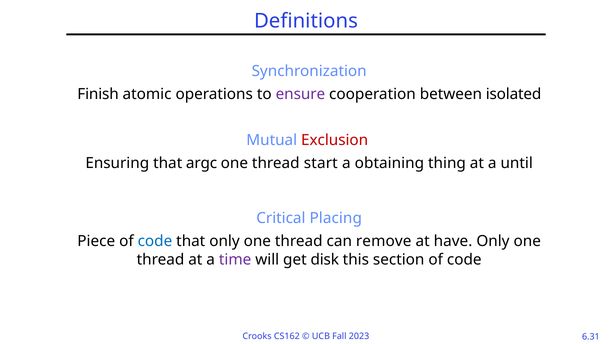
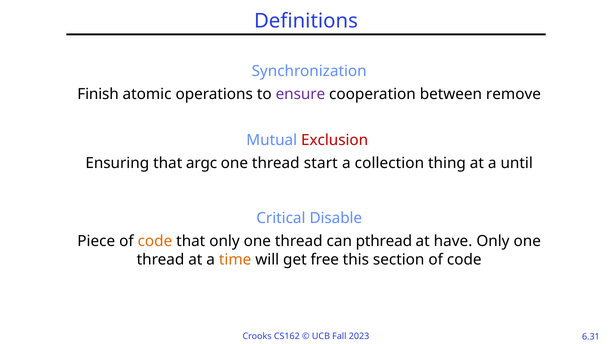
isolated: isolated -> remove
obtaining: obtaining -> collection
Placing: Placing -> Disable
code at (155, 241) colour: blue -> orange
remove: remove -> pthread
time colour: purple -> orange
disk: disk -> free
